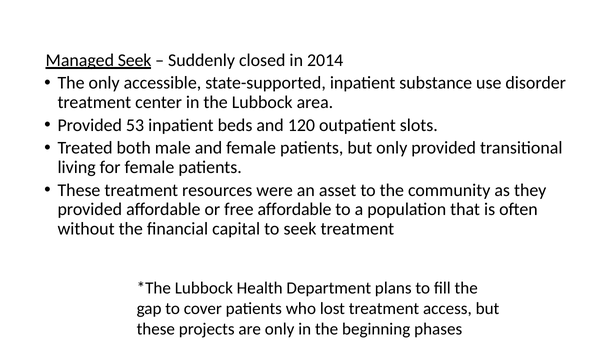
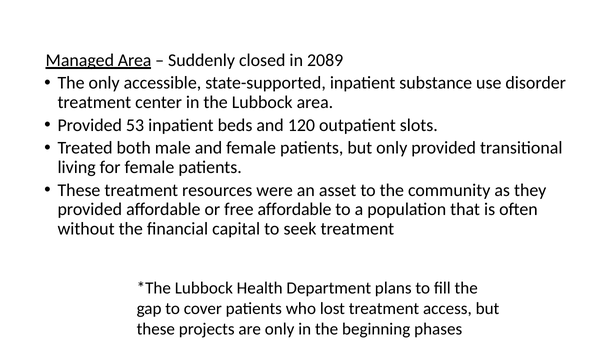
Managed Seek: Seek -> Area
2014: 2014 -> 2089
